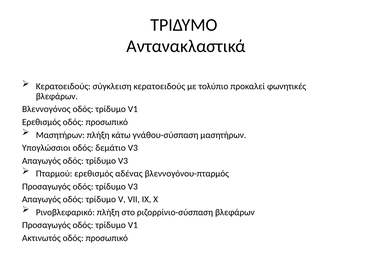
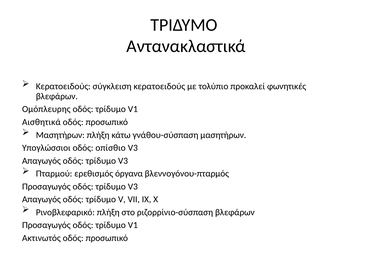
Βλεννογόνος: Βλεννογόνος -> Ομόπλευρης
Ερεθισμός at (41, 122): Ερεθισμός -> Αισθητικά
δεμάτιο: δεμάτιο -> οπίσθιο
αδένας: αδένας -> όργανα
